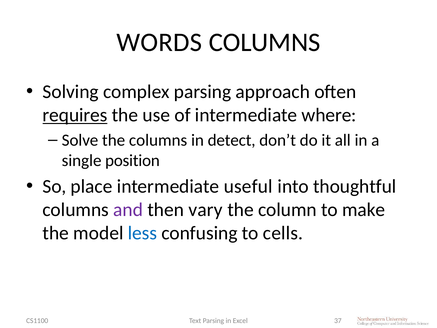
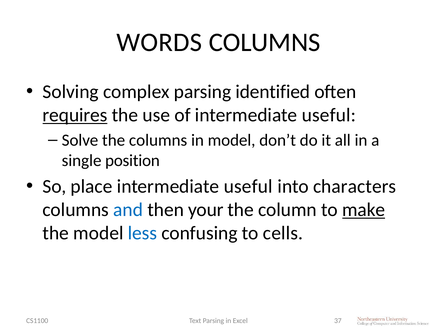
approach: approach -> identified
of intermediate where: where -> useful
in detect: detect -> model
thoughtful: thoughtful -> characters
and colour: purple -> blue
vary: vary -> your
make underline: none -> present
